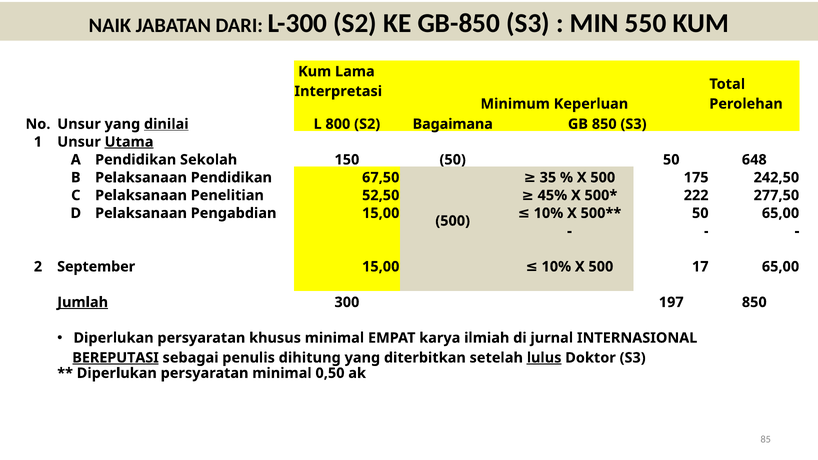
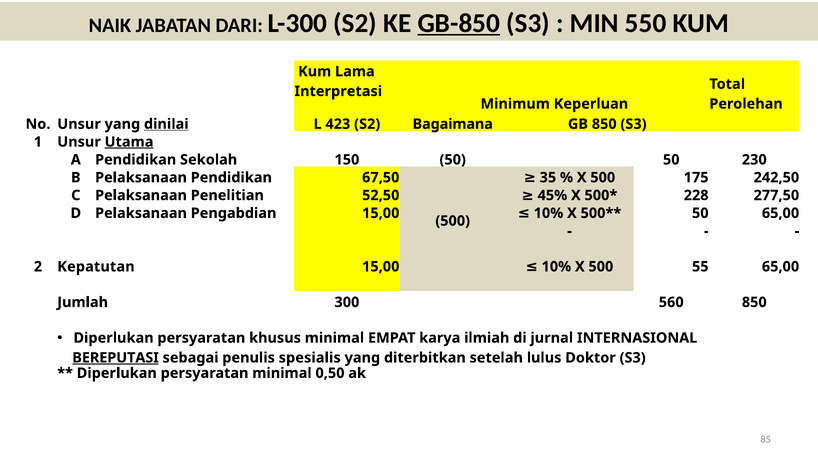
GB-850 underline: none -> present
800: 800 -> 423
648: 648 -> 230
222: 222 -> 228
September: September -> Kepatutan
17: 17 -> 55
Jumlah underline: present -> none
197: 197 -> 560
dihitung: dihitung -> spesialis
lulus underline: present -> none
